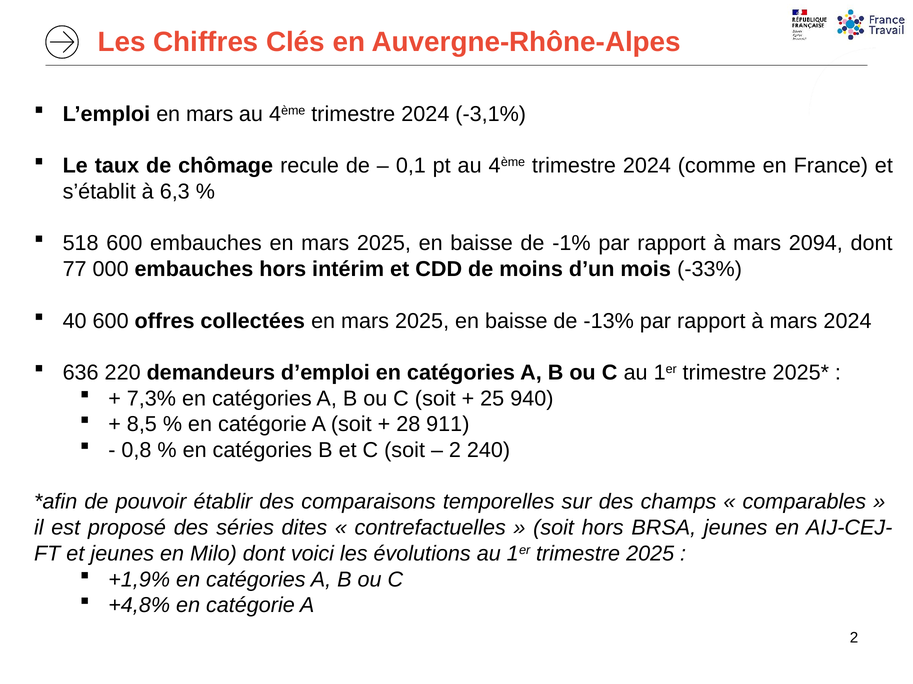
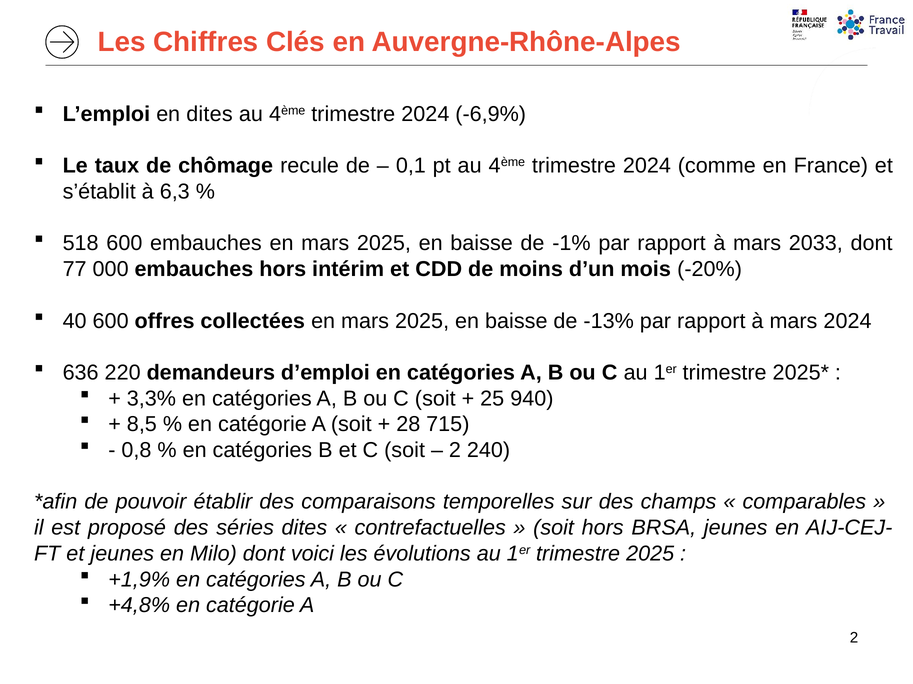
L’emploi en mars: mars -> dites
-3,1%: -3,1% -> -6,9%
2094: 2094 -> 2033
-33%: -33% -> -20%
7,3%: 7,3% -> 3,3%
911: 911 -> 715
